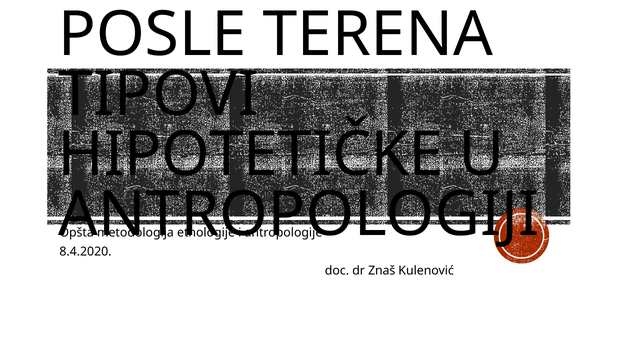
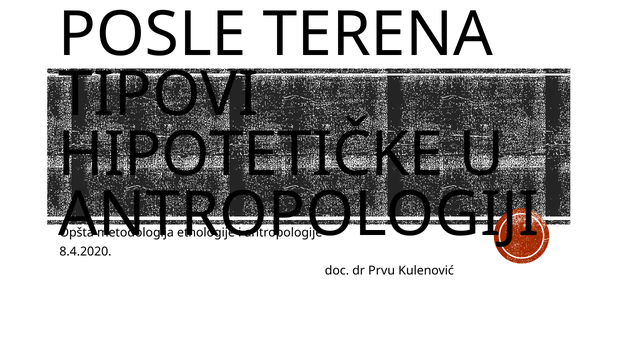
Znaš: Znaš -> Prvu
